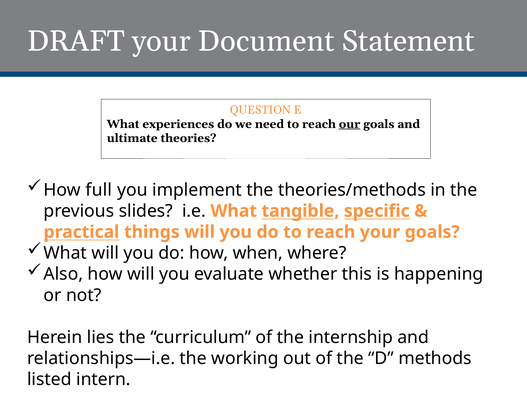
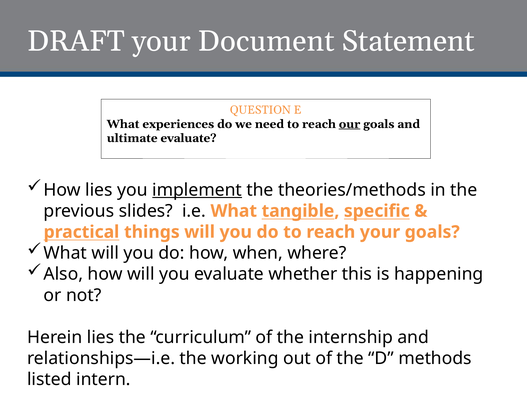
ultimate theories: theories -> evaluate
How full: full -> lies
implement underline: none -> present
